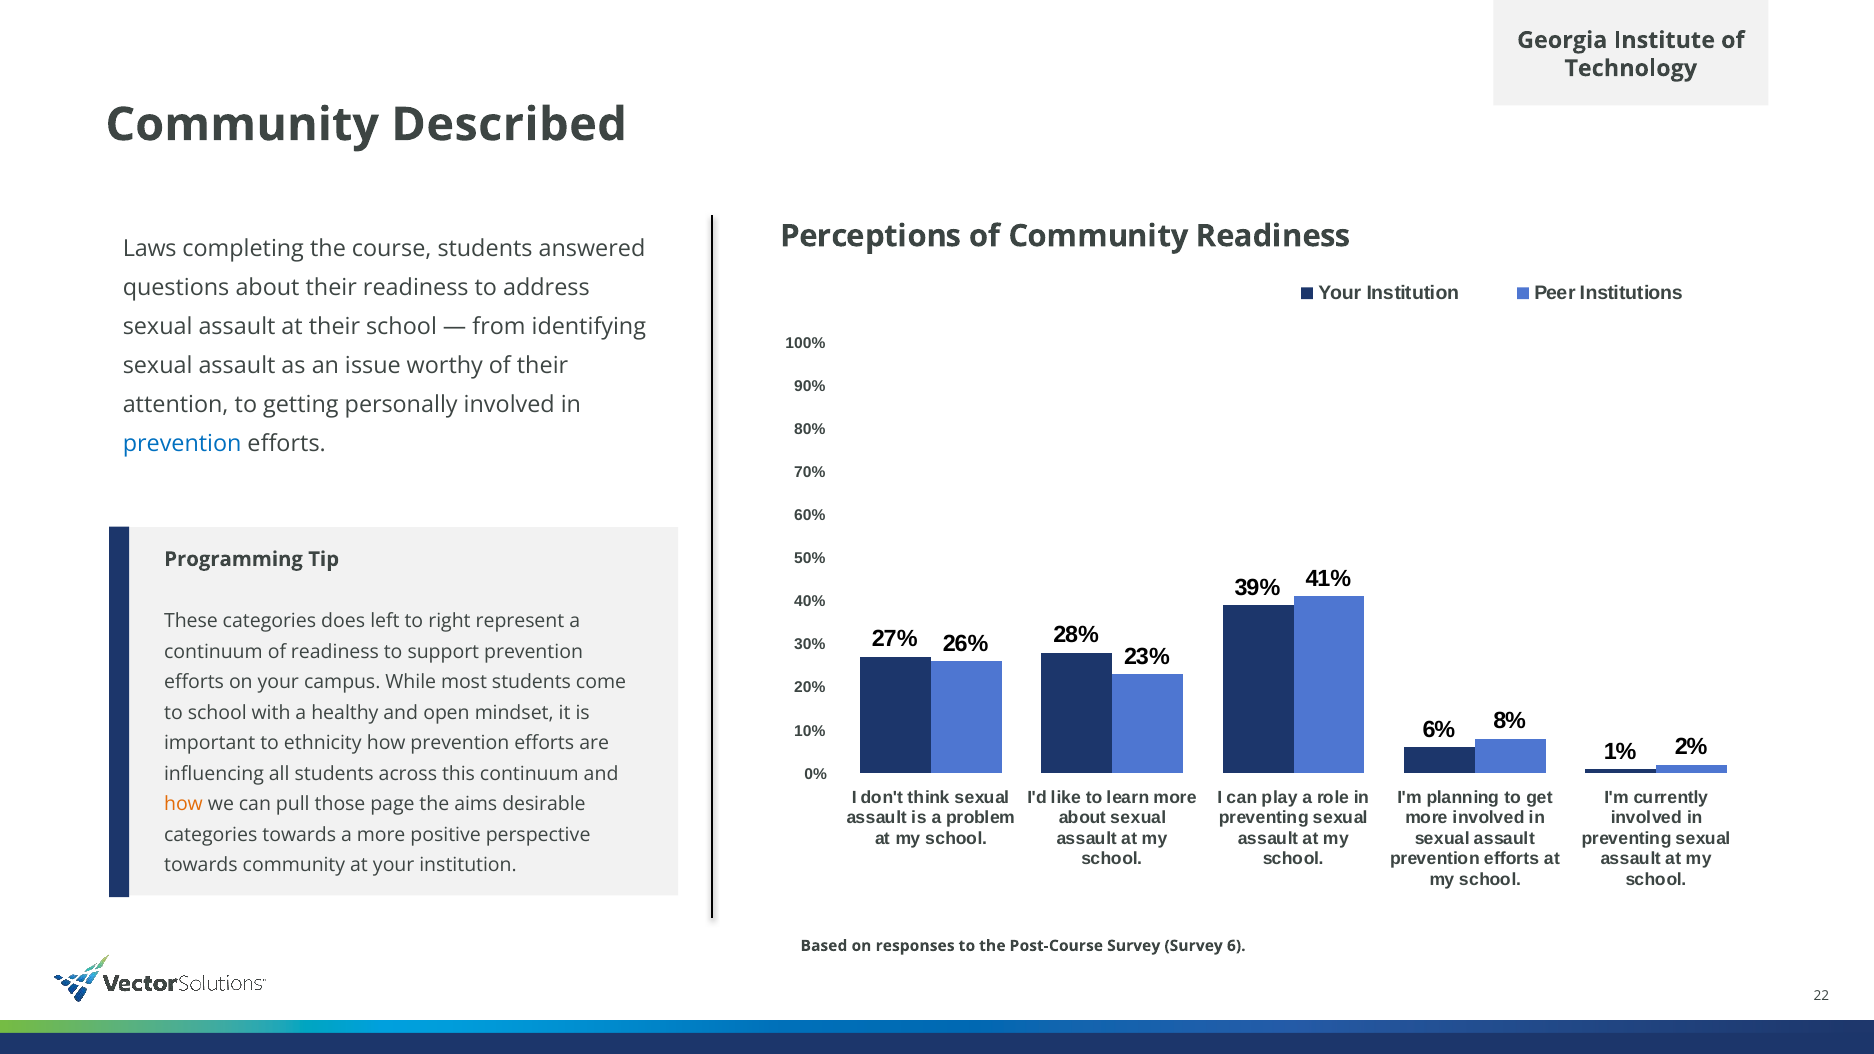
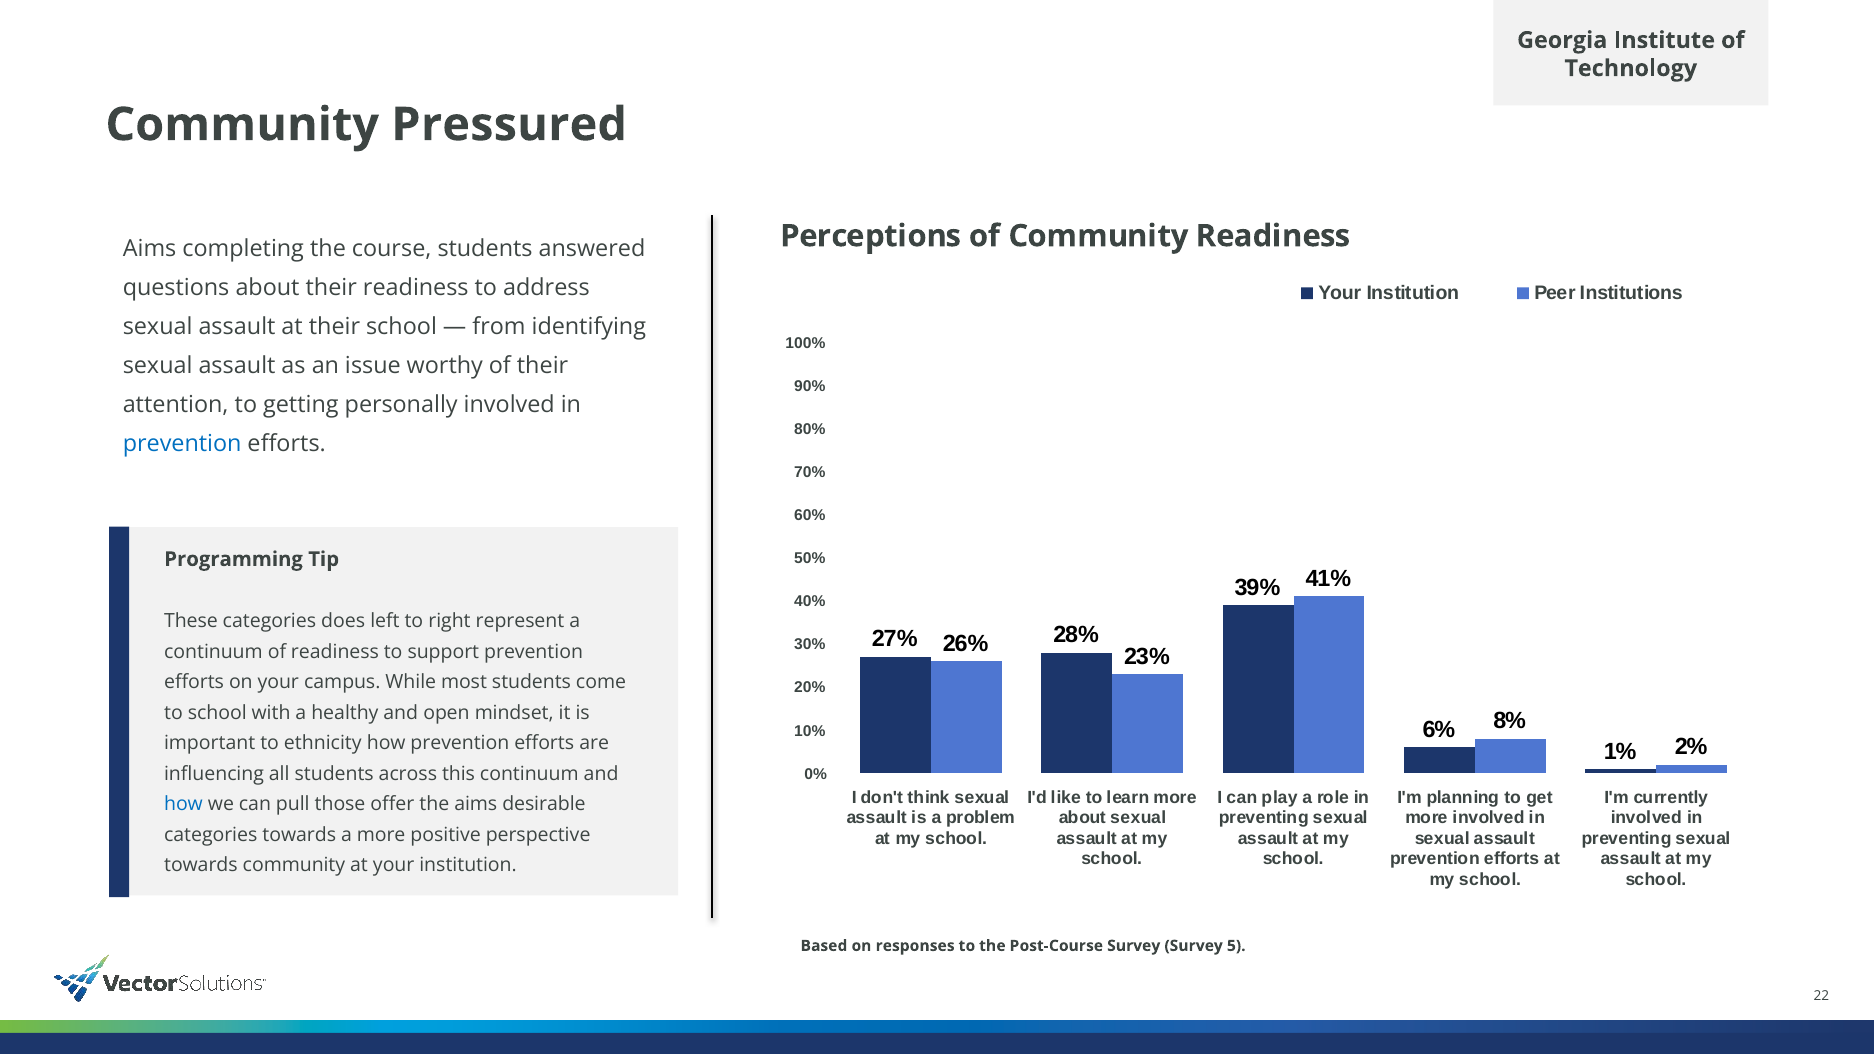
Described: Described -> Pressured
Laws at (150, 249): Laws -> Aims
how at (184, 804) colour: orange -> blue
page: page -> offer
6: 6 -> 5
